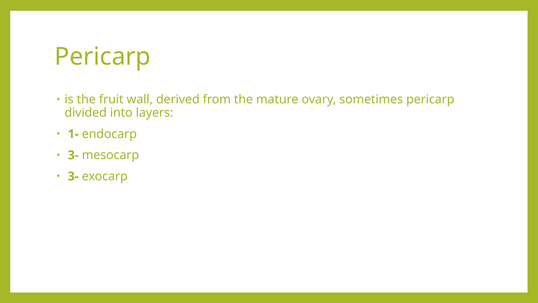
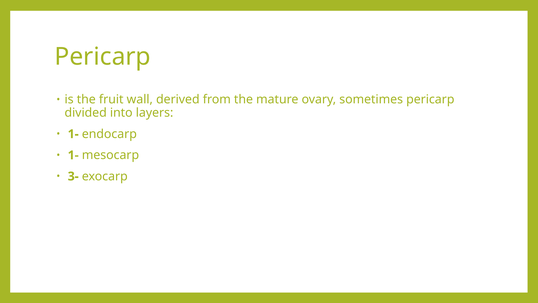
3- at (73, 155): 3- -> 1-
